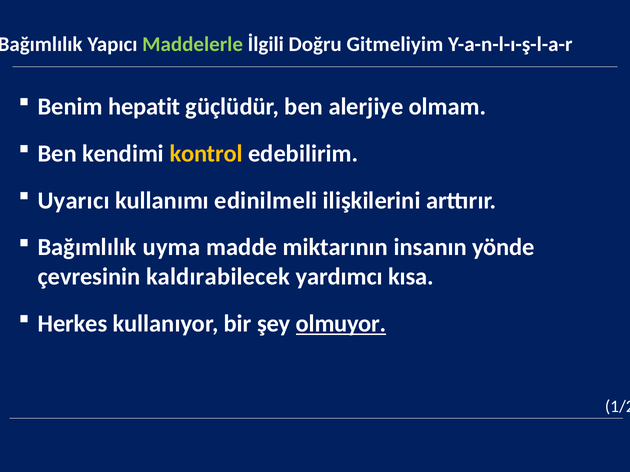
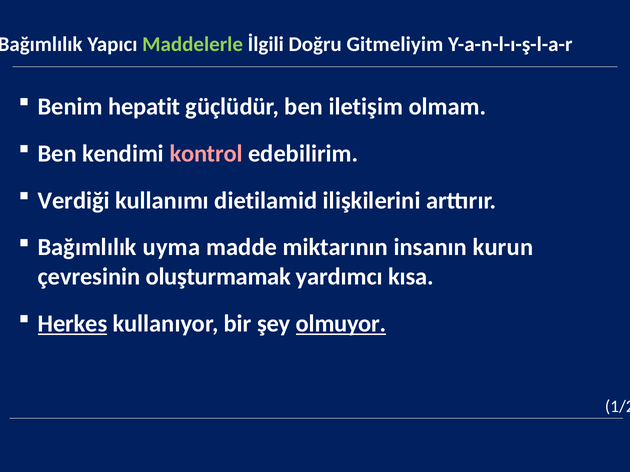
alerjiye: alerjiye -> iletişim
kontrol colour: yellow -> pink
Uyarıcı: Uyarıcı -> Verdiği
edinilmeli: edinilmeli -> dietilamid
yönde: yönde -> kurun
kaldırabilecek: kaldırabilecek -> oluşturmamak
Herkes underline: none -> present
